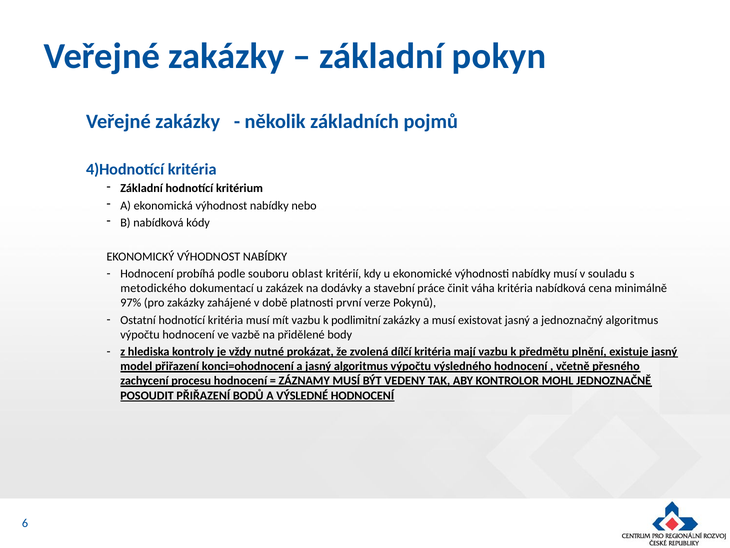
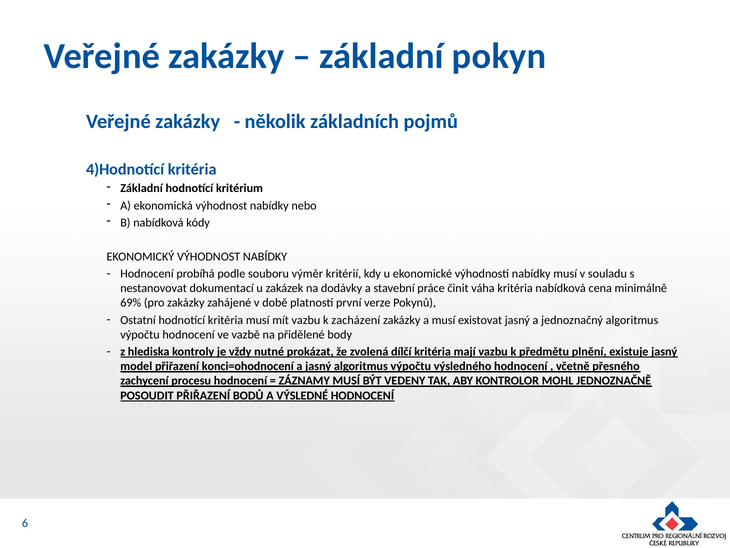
oblast: oblast -> výměr
metodického: metodického -> nestanovovat
97%: 97% -> 69%
podlimitní: podlimitní -> zacházení
